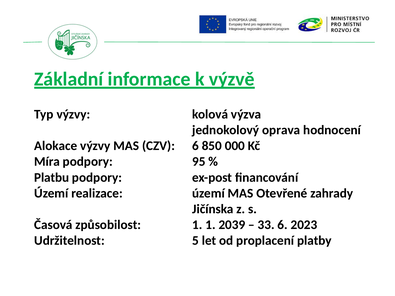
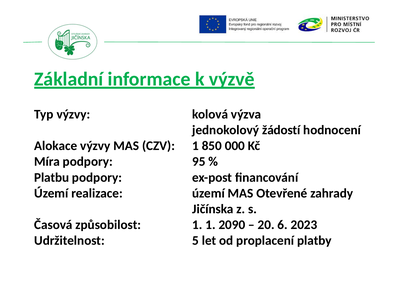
oprava: oprava -> žádostí
CZV 6: 6 -> 1
2039: 2039 -> 2090
33: 33 -> 20
